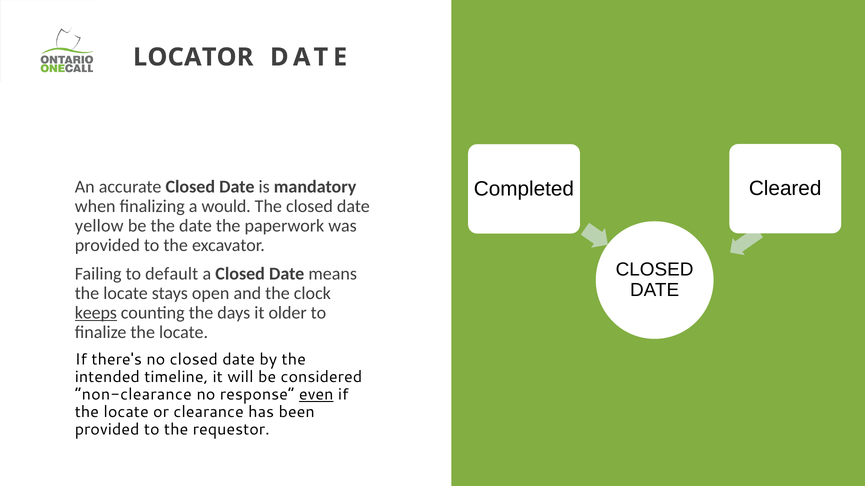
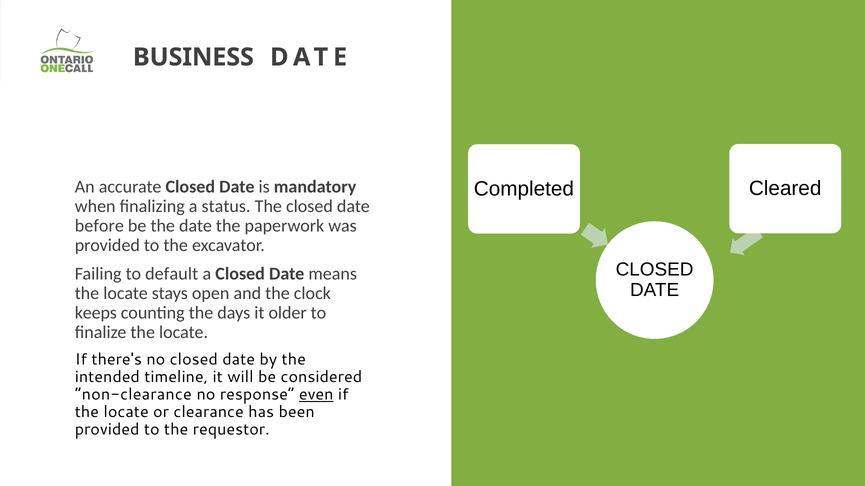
LOCATOR: LOCATOR -> BUSINESS
would: would -> status
yellow: yellow -> before
keeps underline: present -> none
